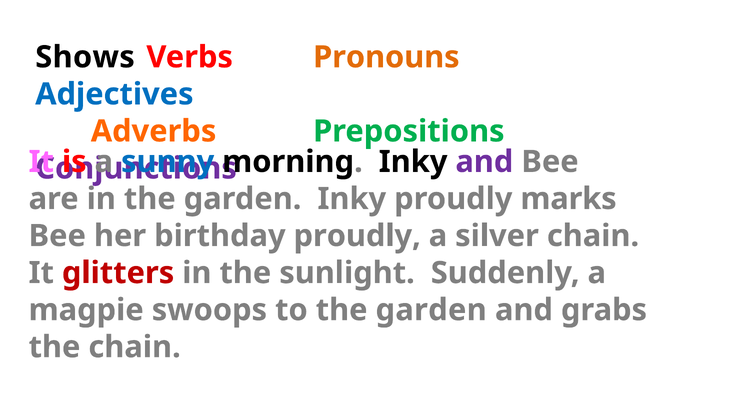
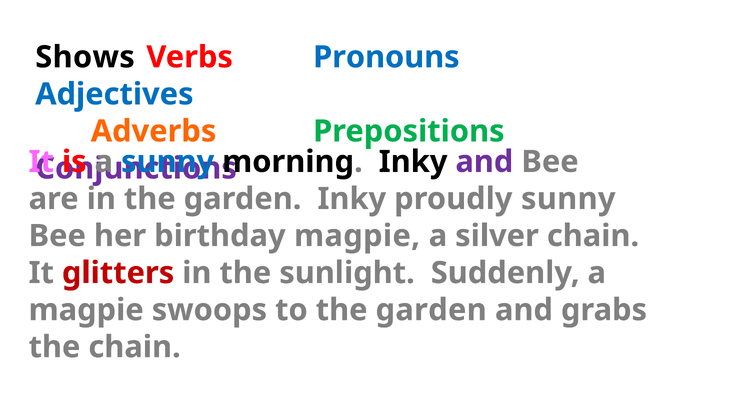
Pronouns colour: orange -> blue
proudly marks: marks -> sunny
birthday proudly: proudly -> magpie
